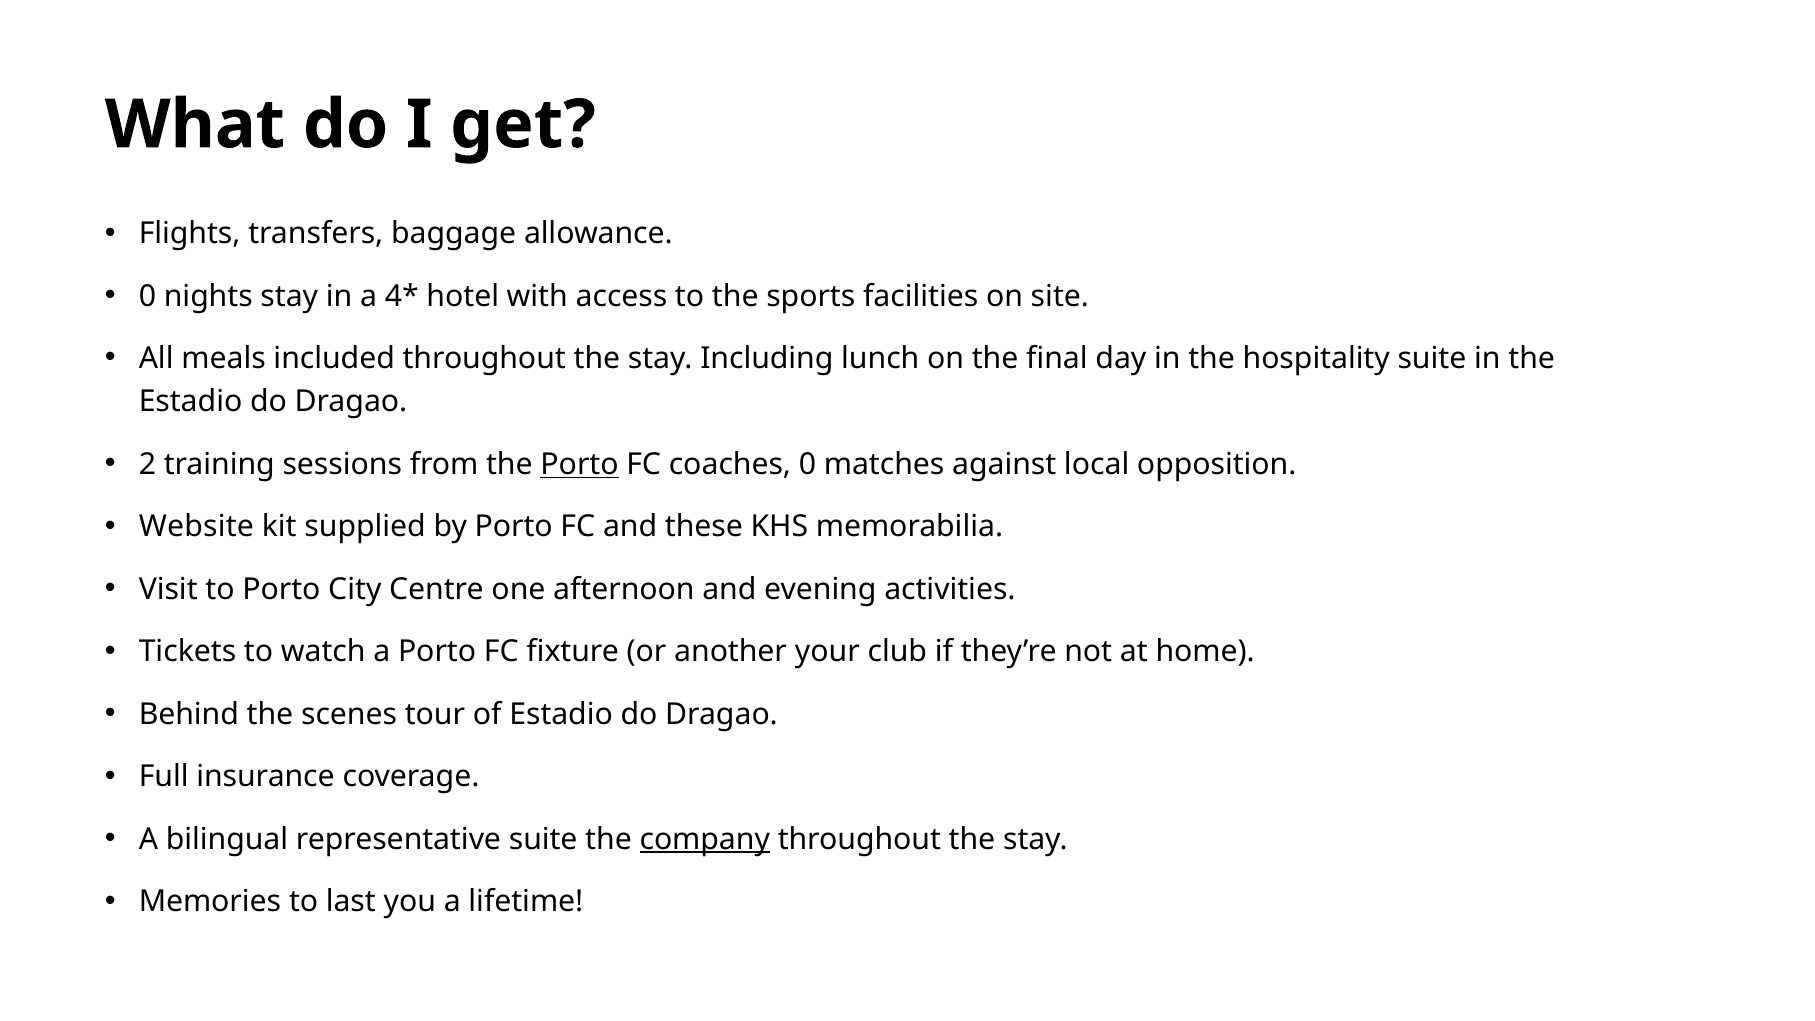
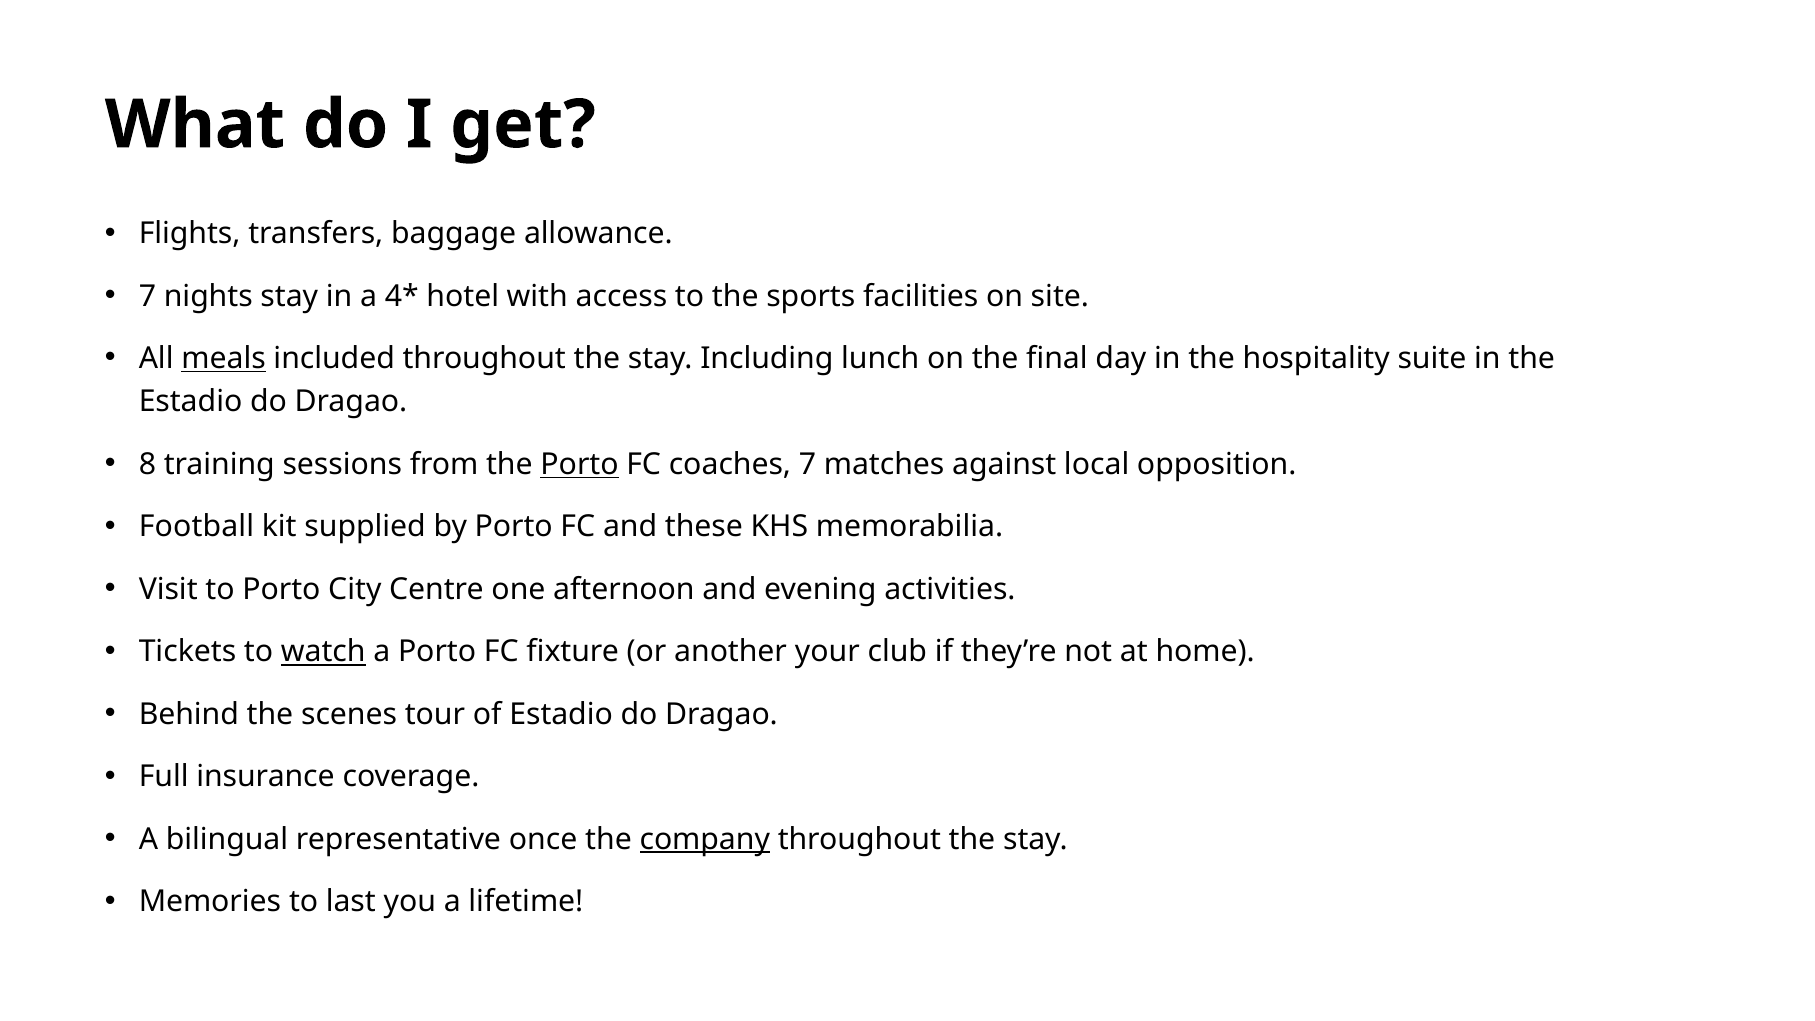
0 at (148, 296): 0 -> 7
meals underline: none -> present
2: 2 -> 8
coaches 0: 0 -> 7
Website: Website -> Football
watch underline: none -> present
representative suite: suite -> once
